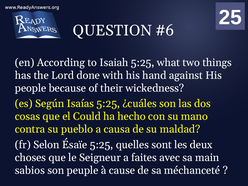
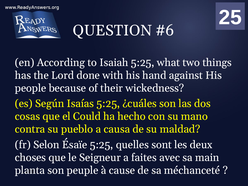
sabios: sabios -> planta
